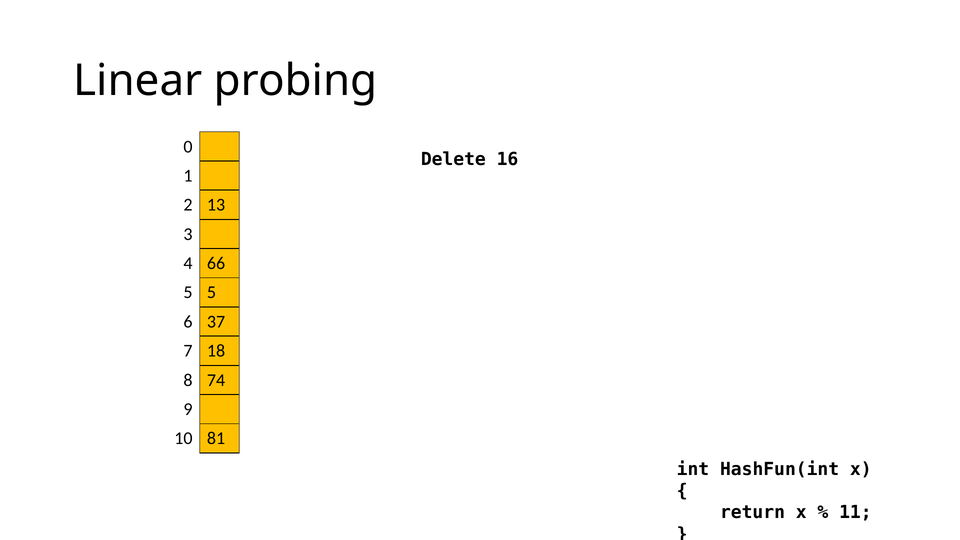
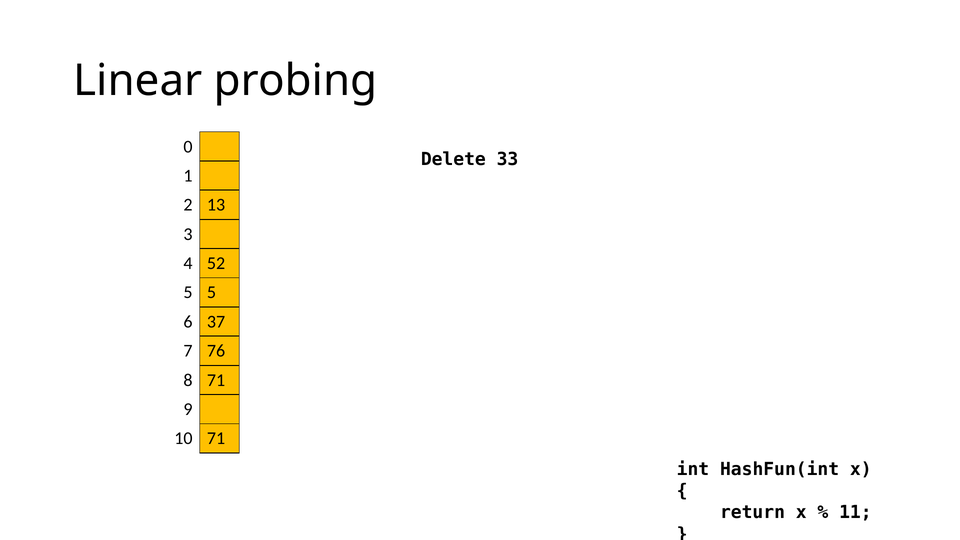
16: 16 -> 33
66: 66 -> 52
18: 18 -> 76
8 74: 74 -> 71
10 81: 81 -> 71
